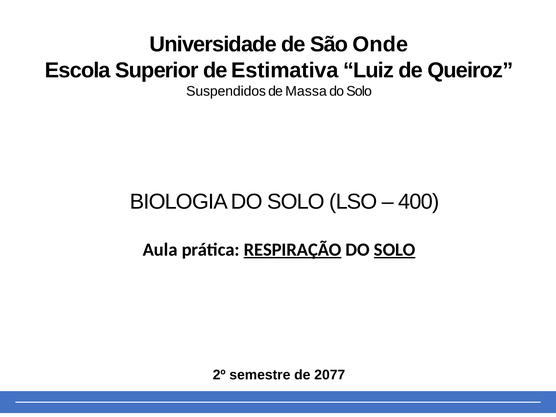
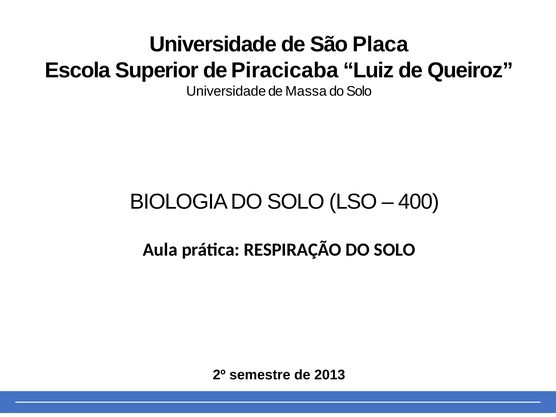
Onde: Onde -> Placa
Estimativa: Estimativa -> Piracicaba
Suspendidos at (226, 91): Suspendidos -> Universidade
RESPIRAÇÃO underline: present -> none
SOLO at (395, 250) underline: present -> none
2077: 2077 -> 2013
